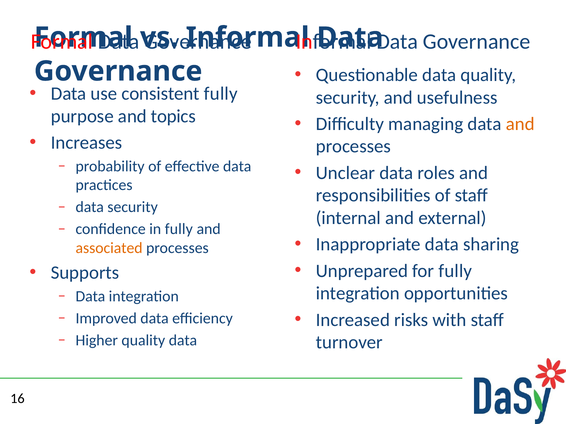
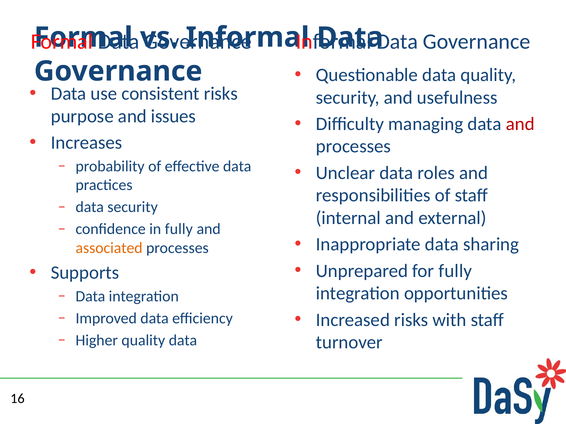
fully at (221, 94): fully -> risks
topics: topics -> issues
and at (520, 124) colour: orange -> red
